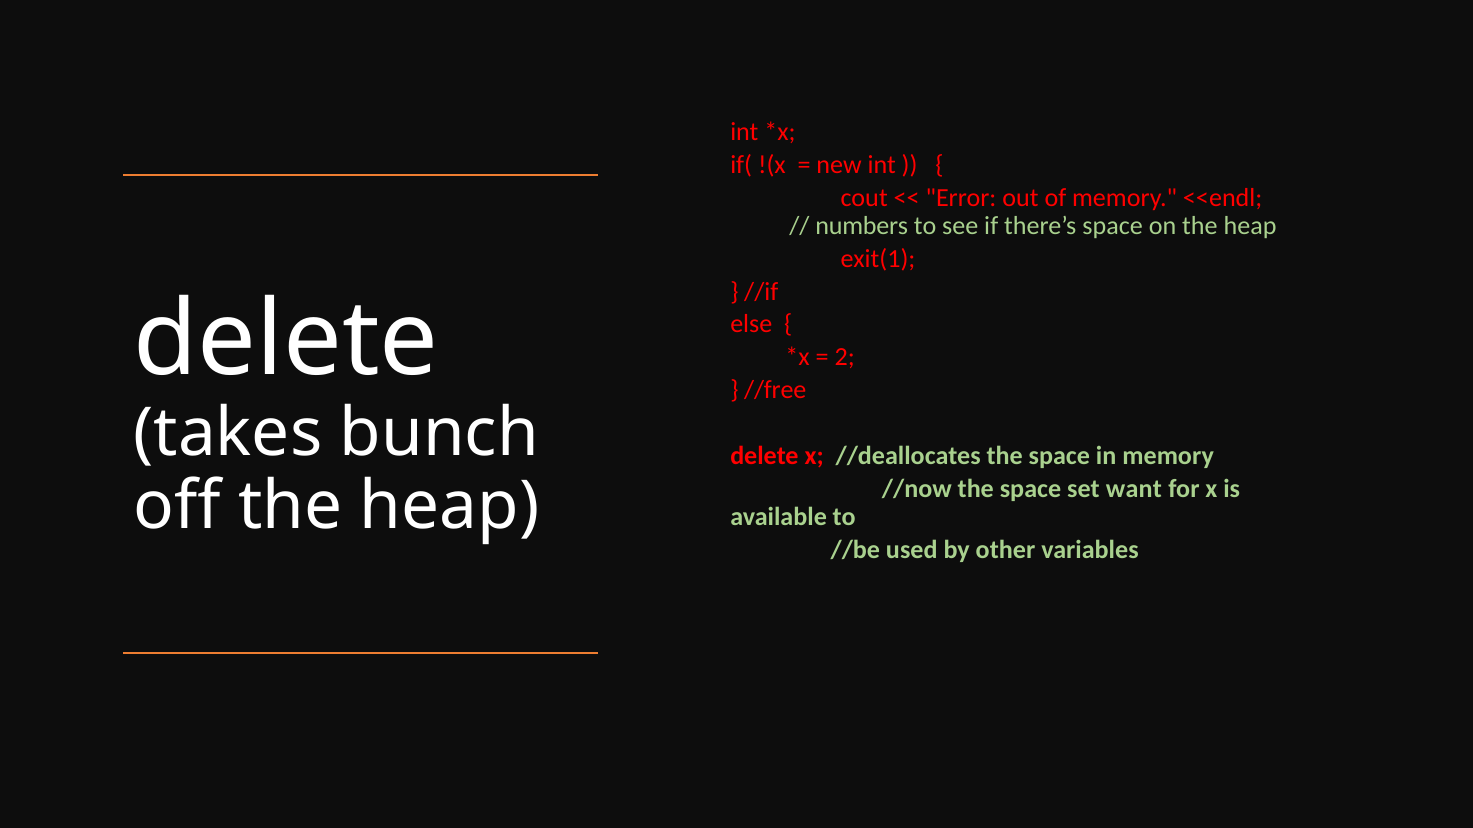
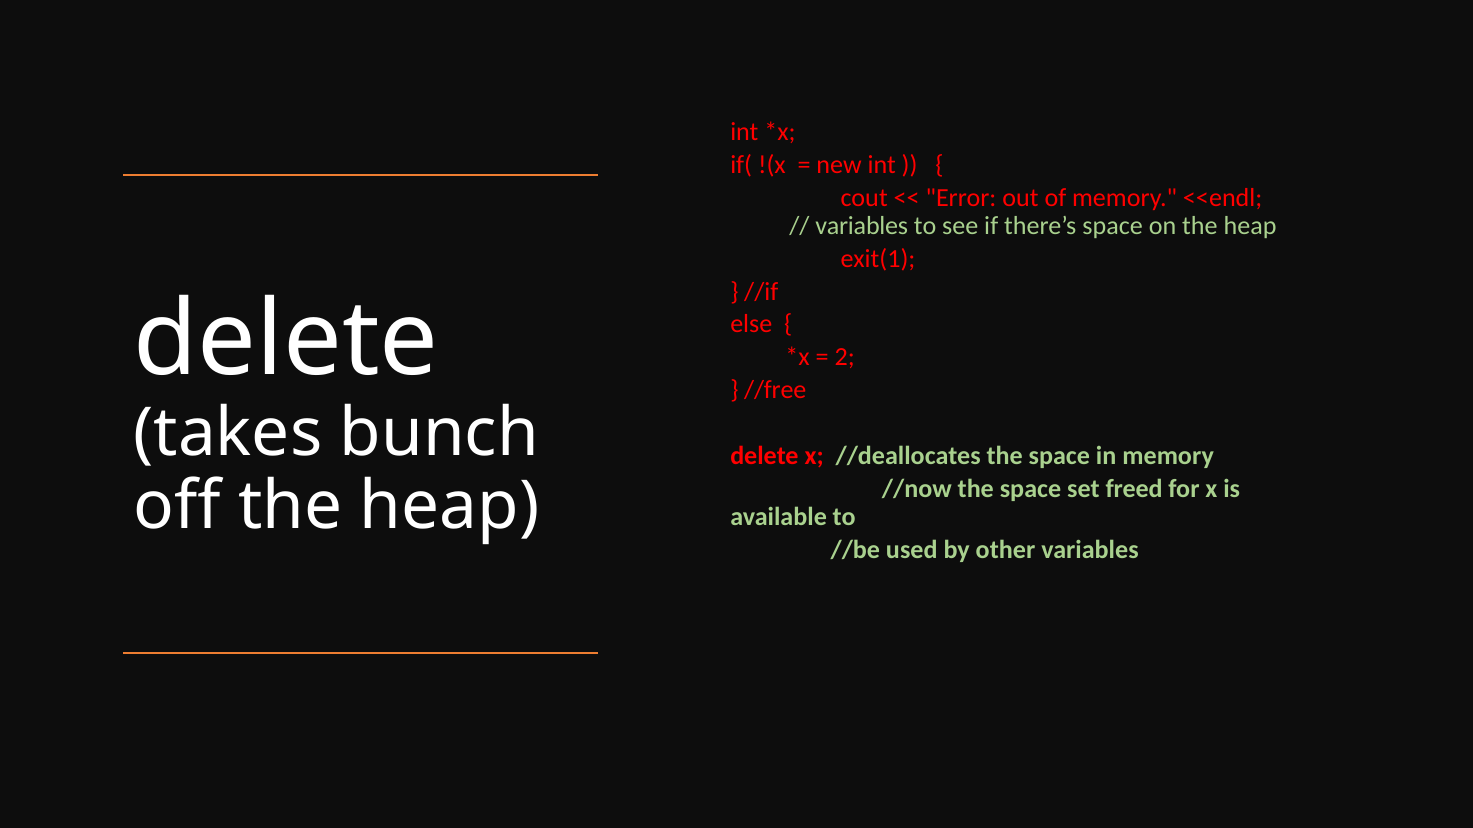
numbers at (862, 226): numbers -> variables
want: want -> freed
